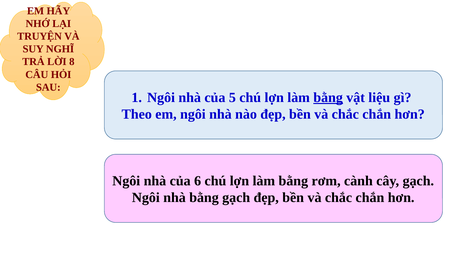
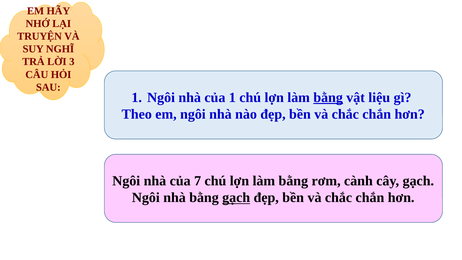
8: 8 -> 3
của 5: 5 -> 1
6: 6 -> 7
gạch at (236, 198) underline: none -> present
